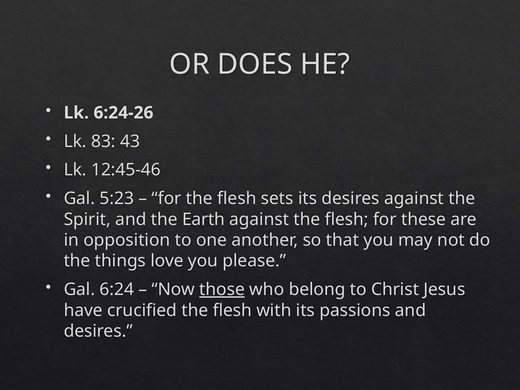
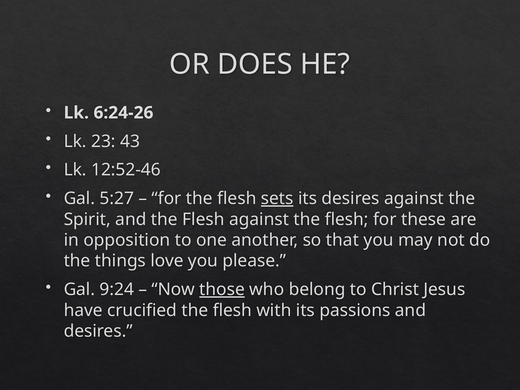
83: 83 -> 23
12:45-46: 12:45-46 -> 12:52-46
5:23: 5:23 -> 5:27
sets underline: none -> present
and the Earth: Earth -> Flesh
6:24: 6:24 -> 9:24
